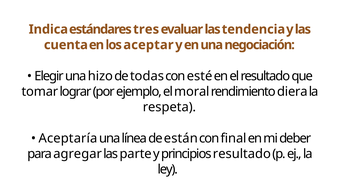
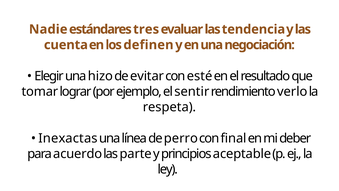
Indica: Indica -> Nadie
aceptar: aceptar -> definen
todas: todas -> evitar
moral: moral -> sentir
diera: diera -> verlo
Aceptaría: Aceptaría -> Inexactas
están: están -> perro
agregar: agregar -> acuerdo
principios resultado: resultado -> aceptable
